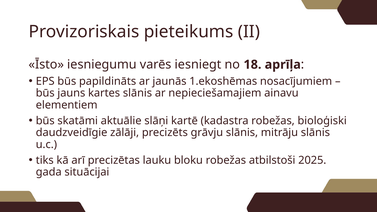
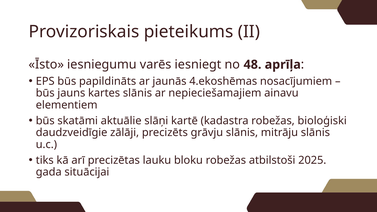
18: 18 -> 48
1.ekoshēmas: 1.ekoshēmas -> 4.ekoshēmas
